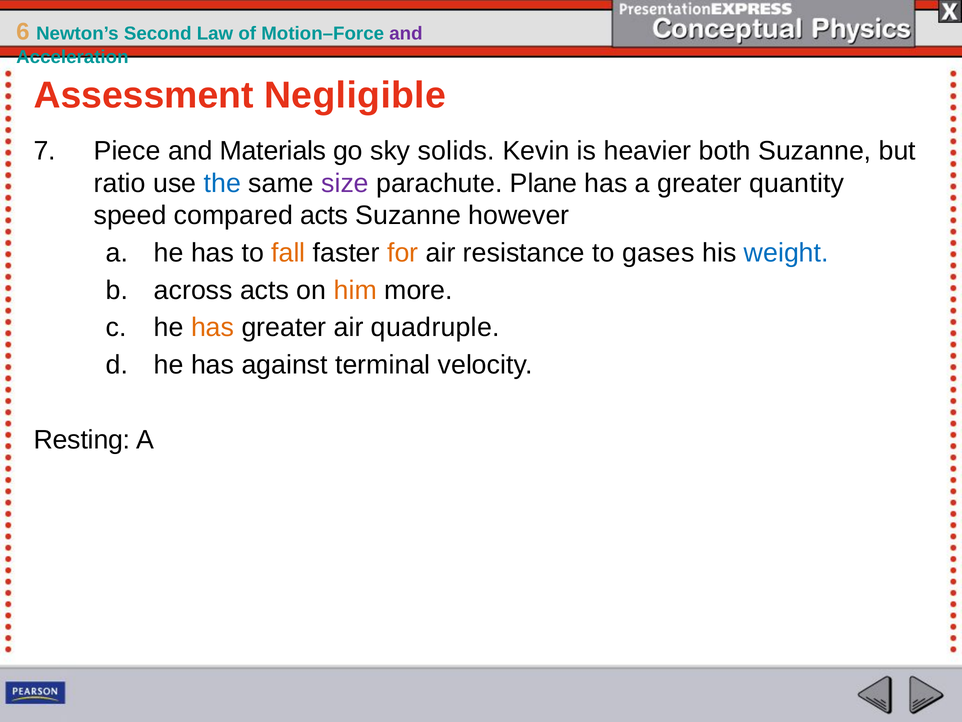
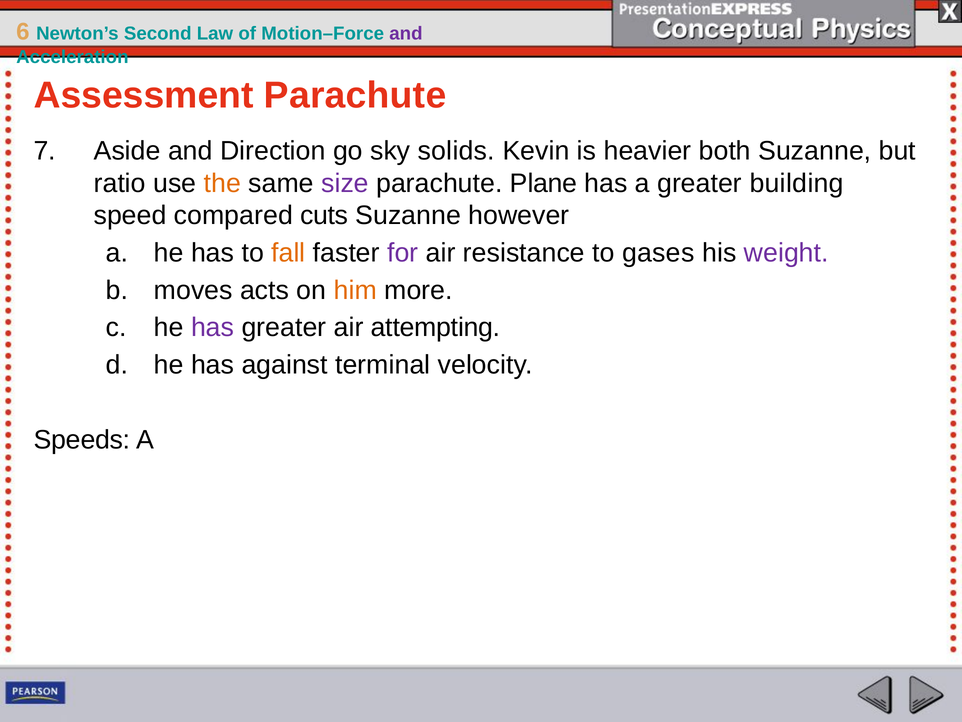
Assessment Negligible: Negligible -> Parachute
Piece: Piece -> Aside
Materials: Materials -> Direction
the colour: blue -> orange
quantity: quantity -> building
compared acts: acts -> cuts
for colour: orange -> purple
weight colour: blue -> purple
across: across -> moves
has at (213, 327) colour: orange -> purple
quadruple: quadruple -> attempting
Resting: Resting -> Speeds
